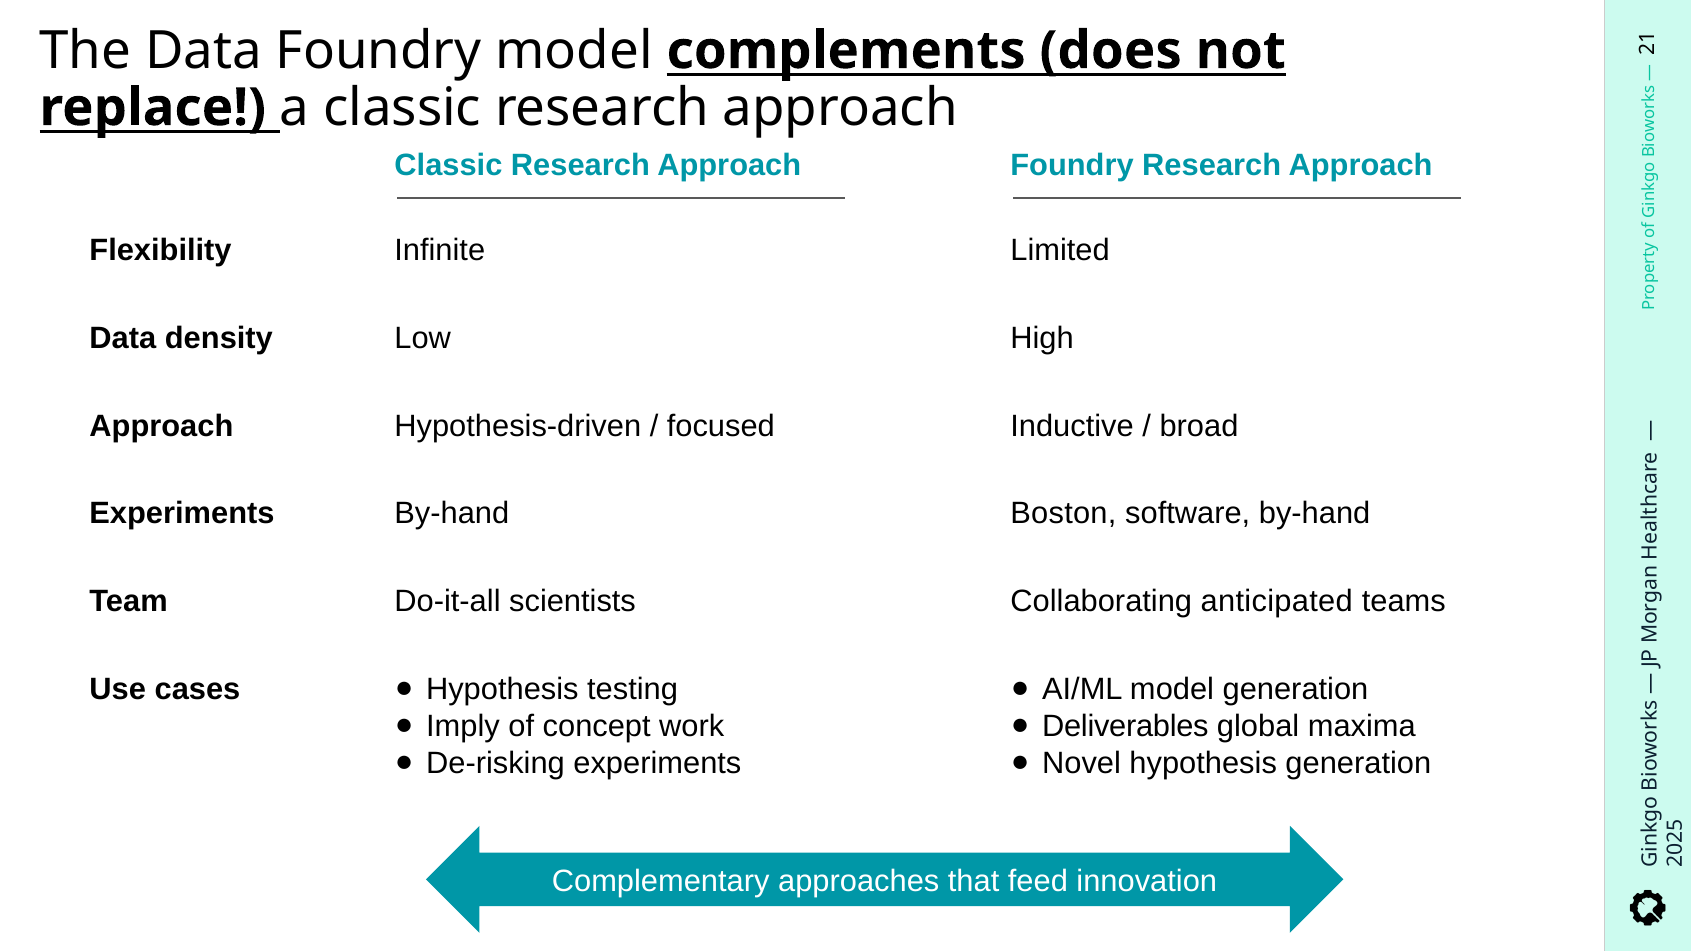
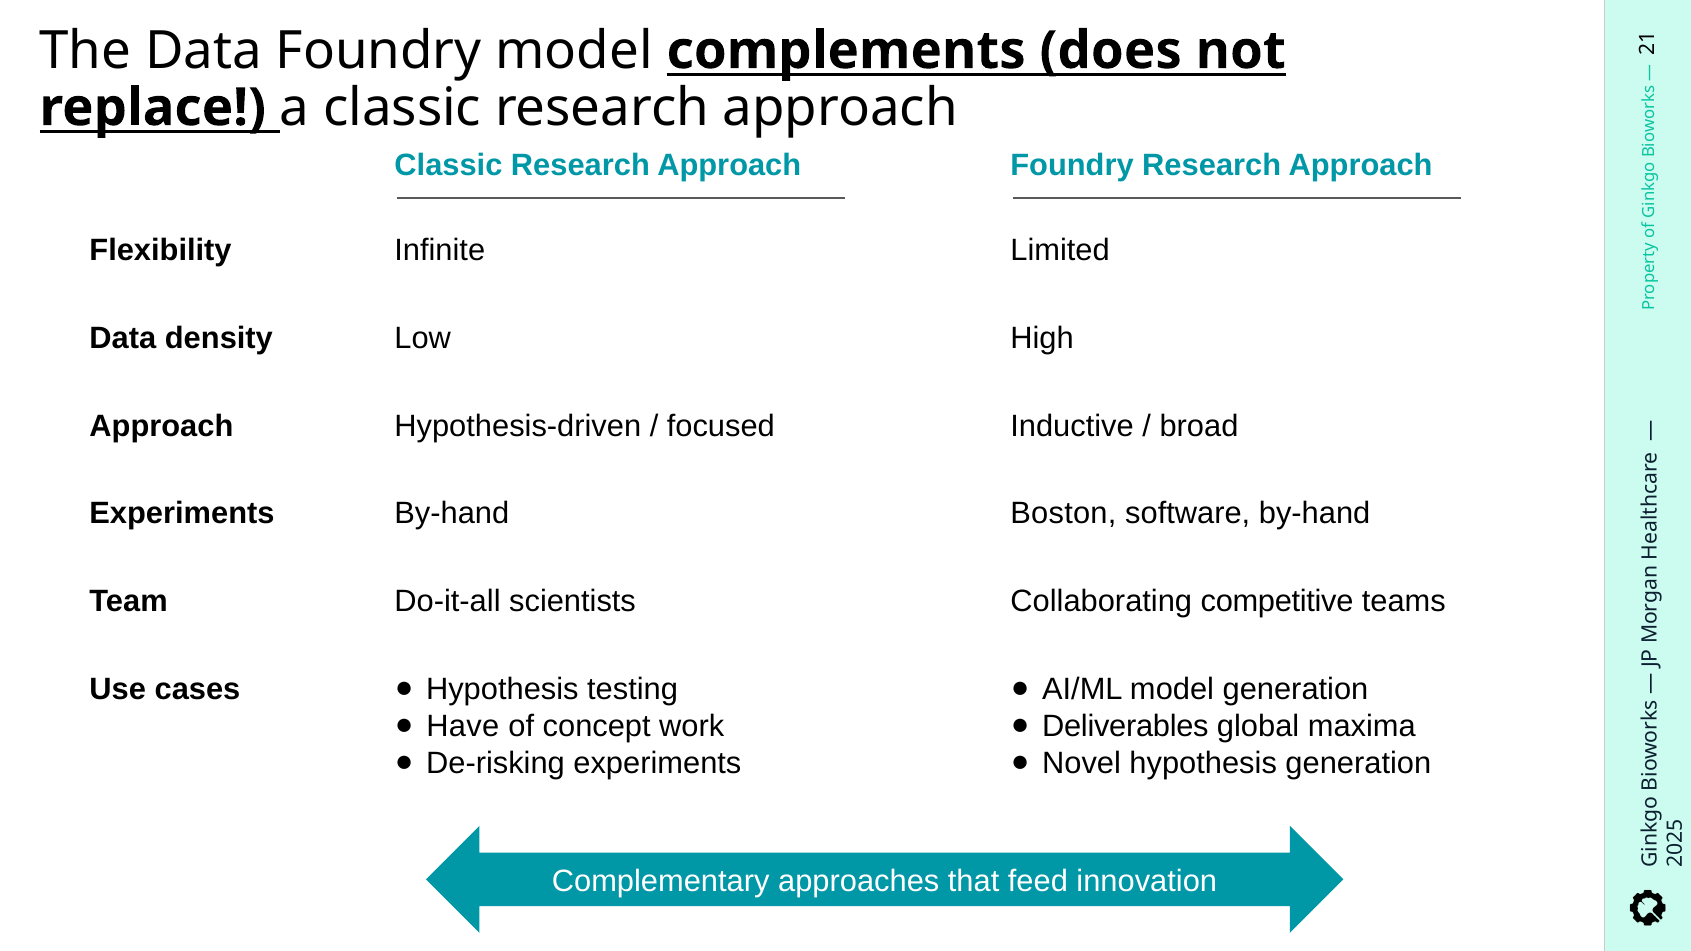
anticipated: anticipated -> competitive
Imply: Imply -> Have
